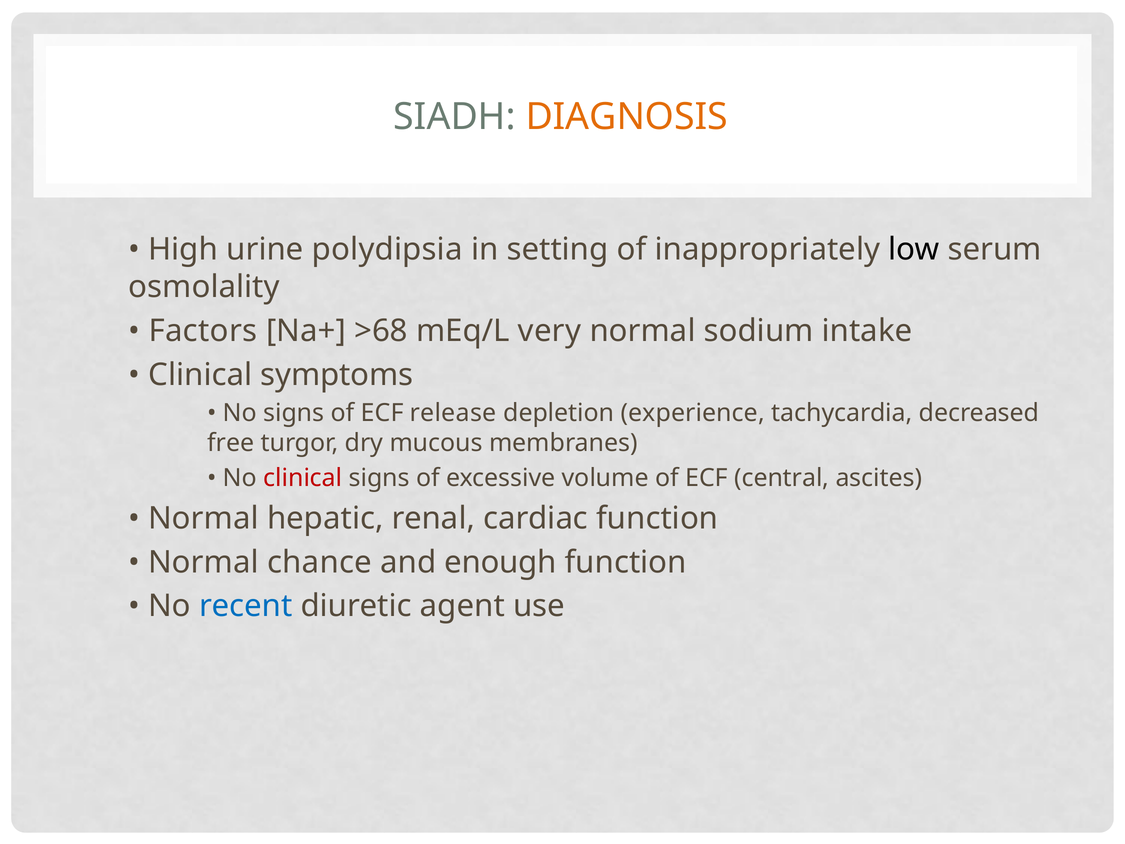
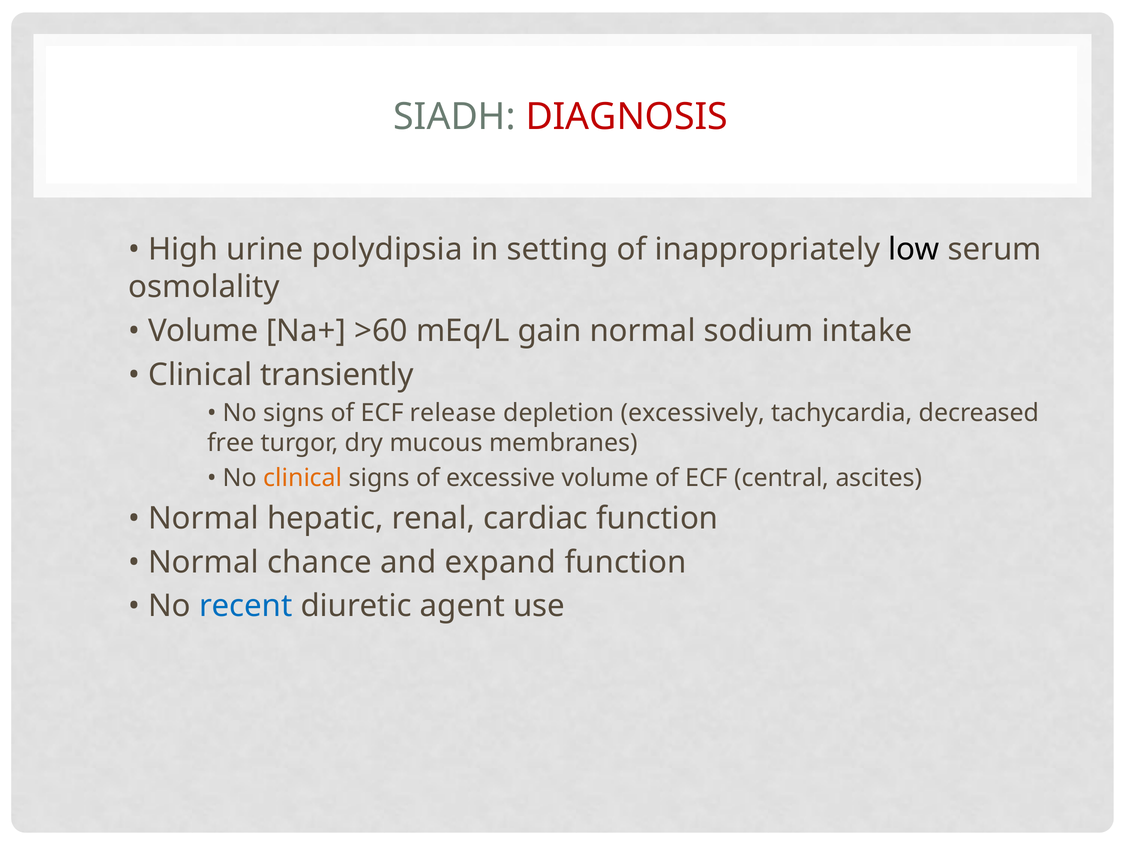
DIAGNOSIS colour: orange -> red
Factors at (203, 331): Factors -> Volume
>68: >68 -> >60
very: very -> gain
symptoms: symptoms -> transiently
experience: experience -> excessively
clinical at (303, 478) colour: red -> orange
enough: enough -> expand
